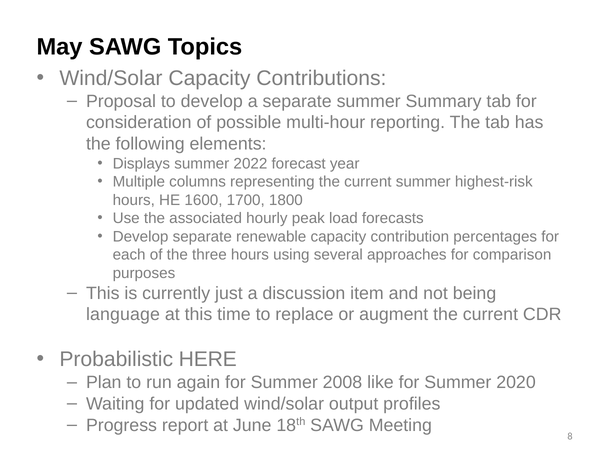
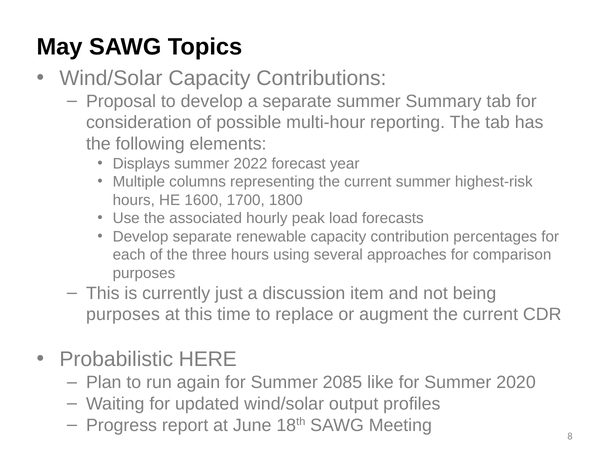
language at (123, 314): language -> purposes
2008: 2008 -> 2085
